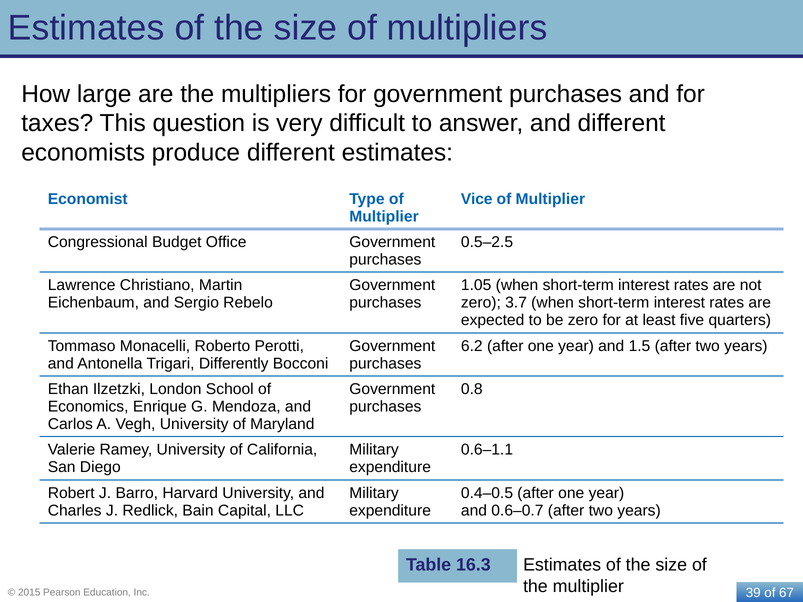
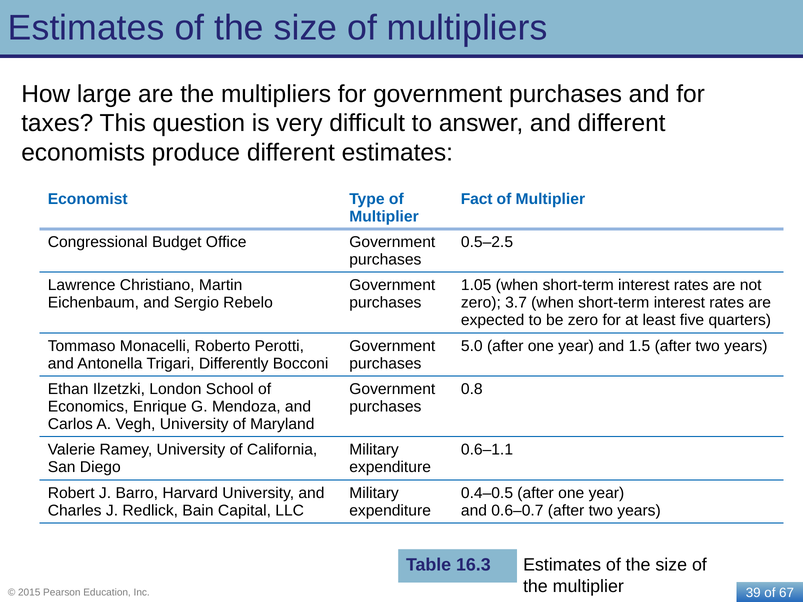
Vice: Vice -> Fact
6.2: 6.2 -> 5.0
